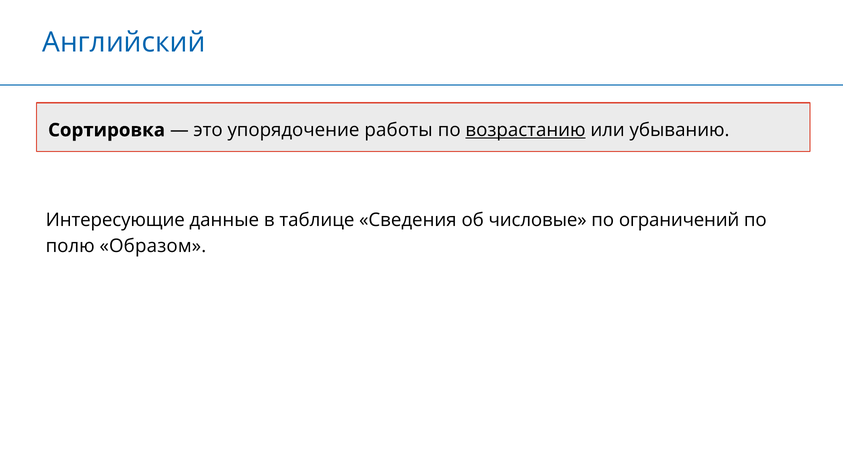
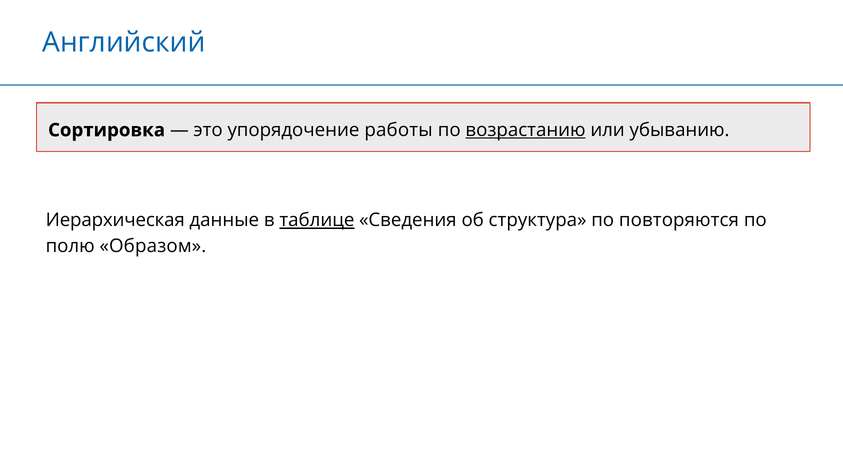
Интересующие: Интересующие -> Иерархическая
таблице underline: none -> present
числовые: числовые -> структура
ограничений: ограничений -> повторяются
